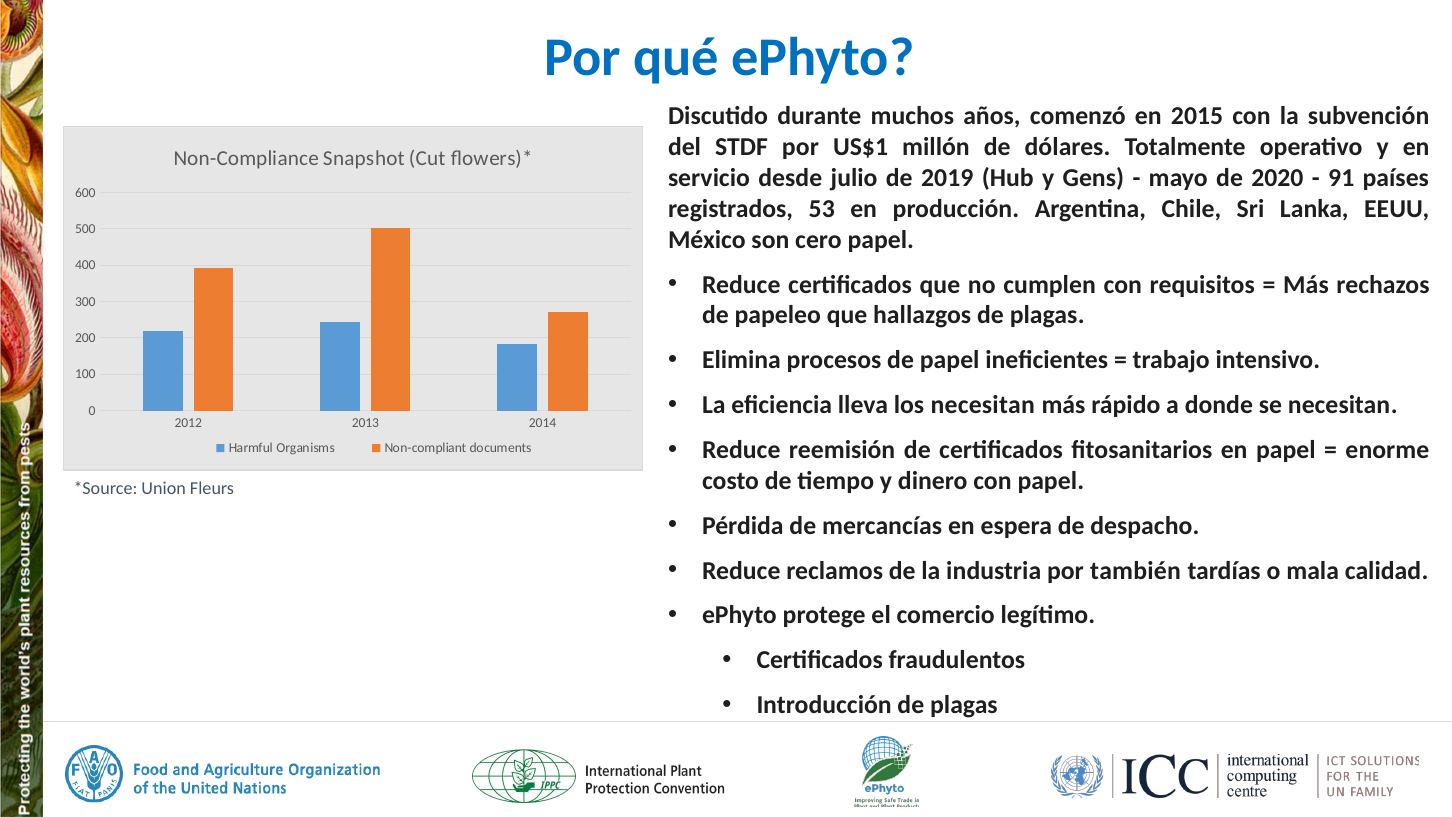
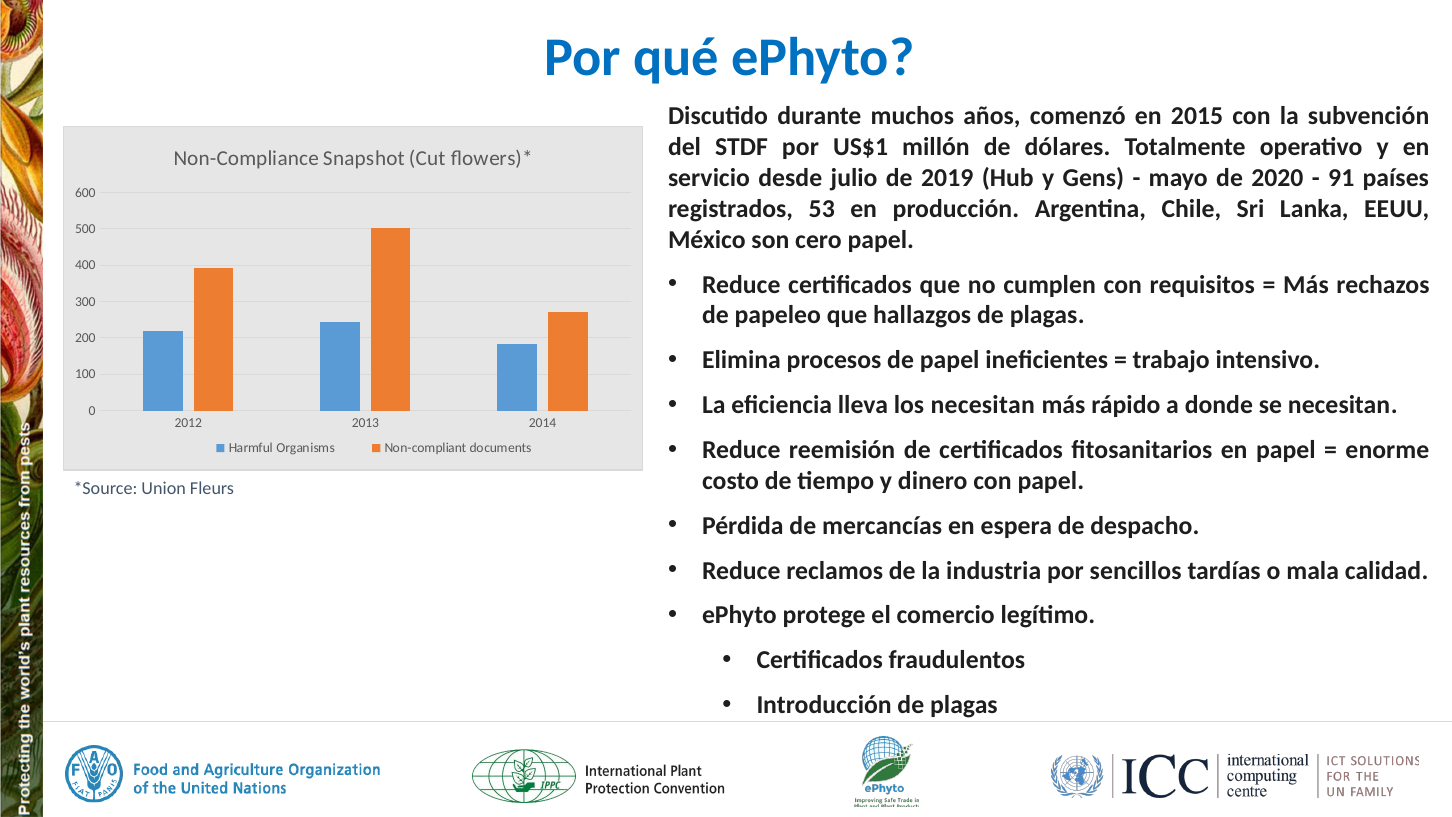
también: también -> sencillos
